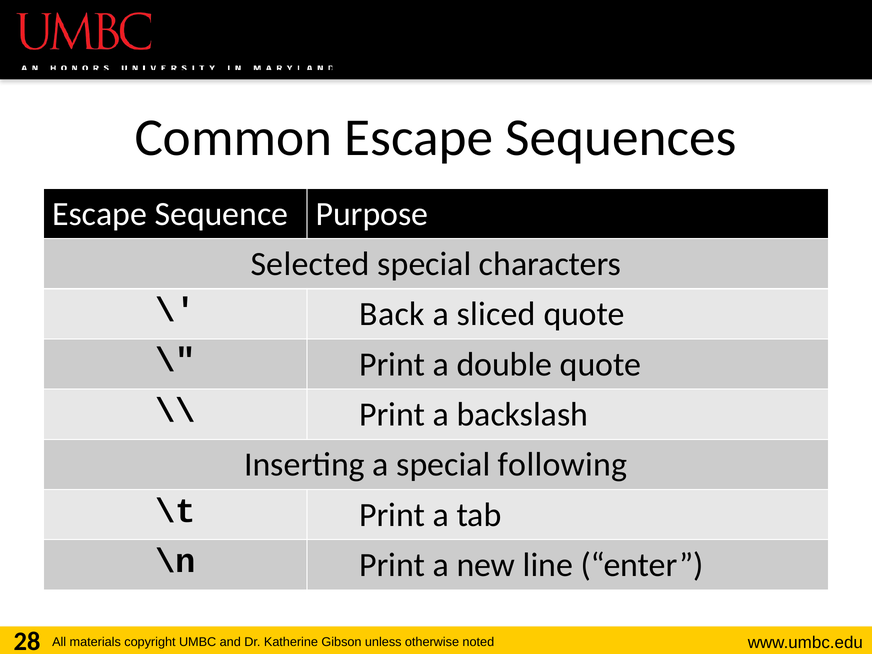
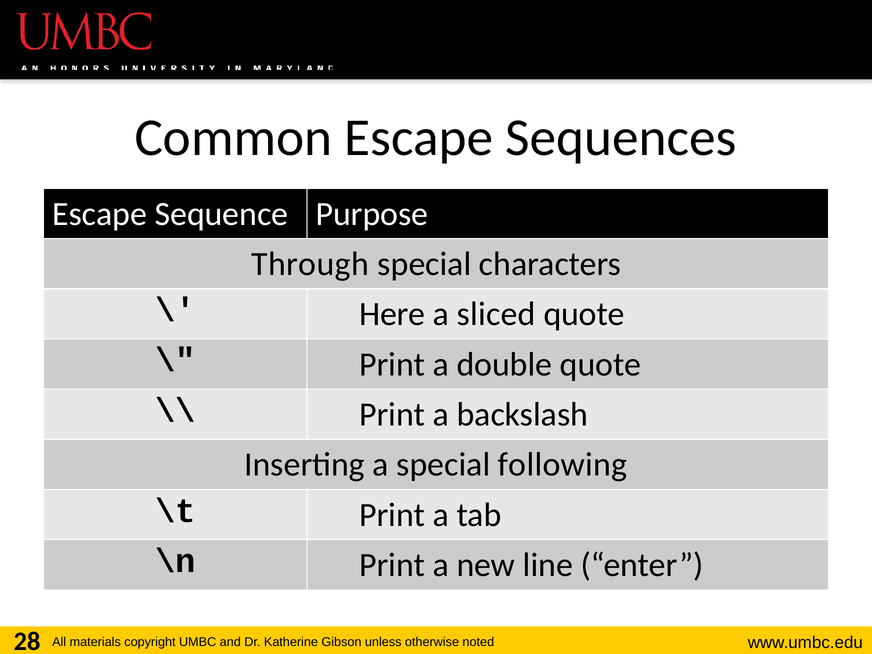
Selected: Selected -> Through
Back: Back -> Here
